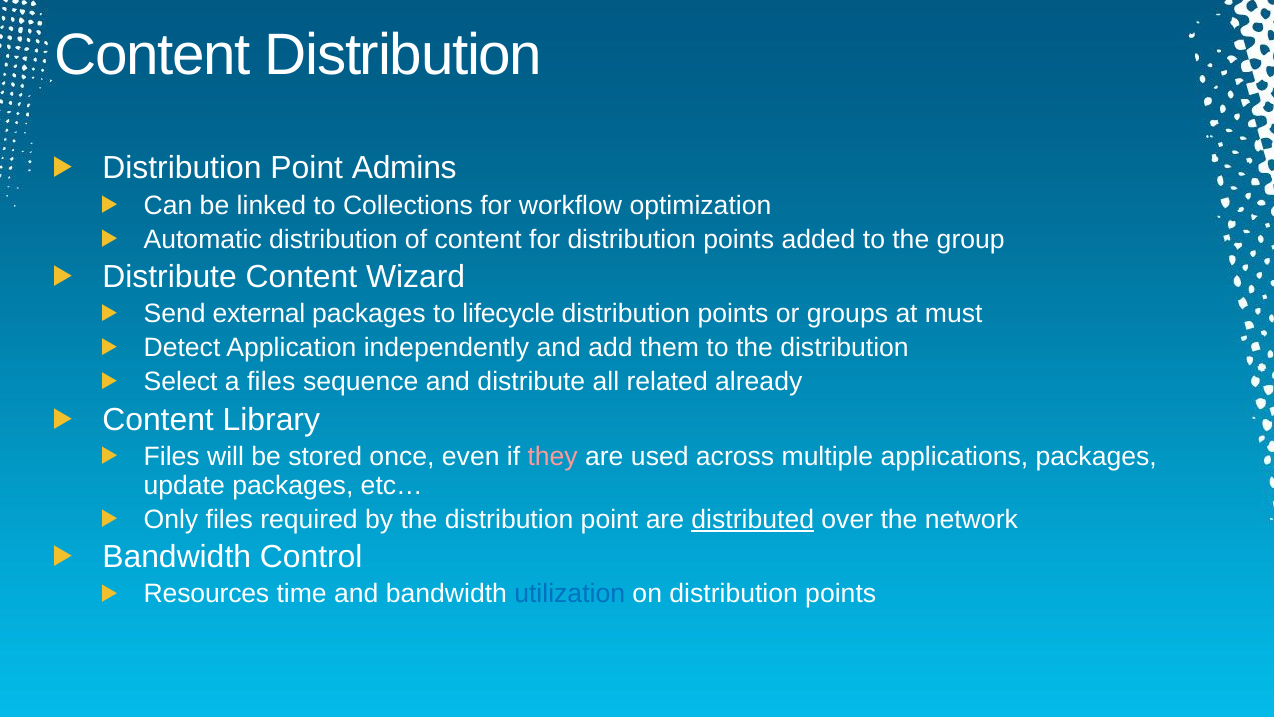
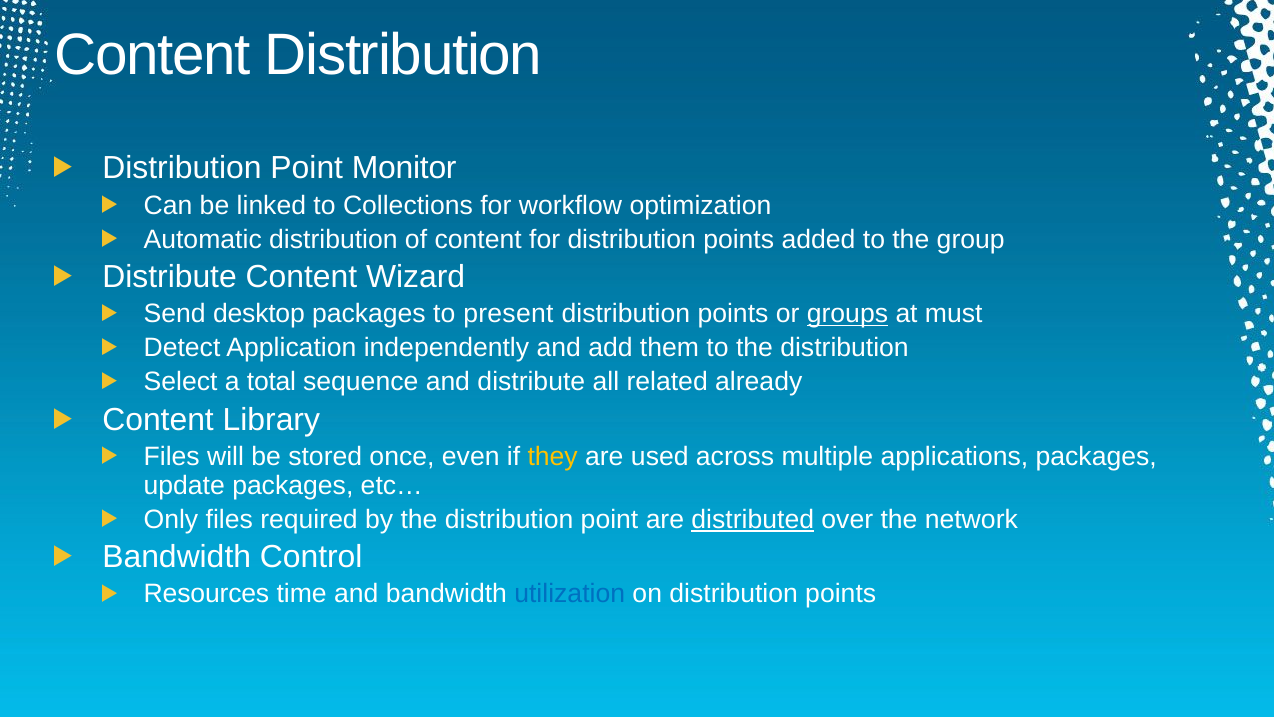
Admins: Admins -> Monitor
external: external -> desktop
lifecycle: lifecycle -> present
groups underline: none -> present
a files: files -> total
they colour: pink -> yellow
